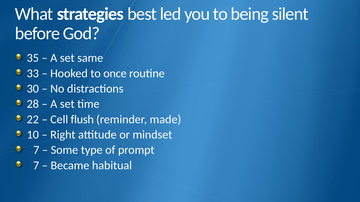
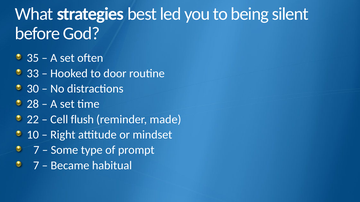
same: same -> often
once: once -> door
